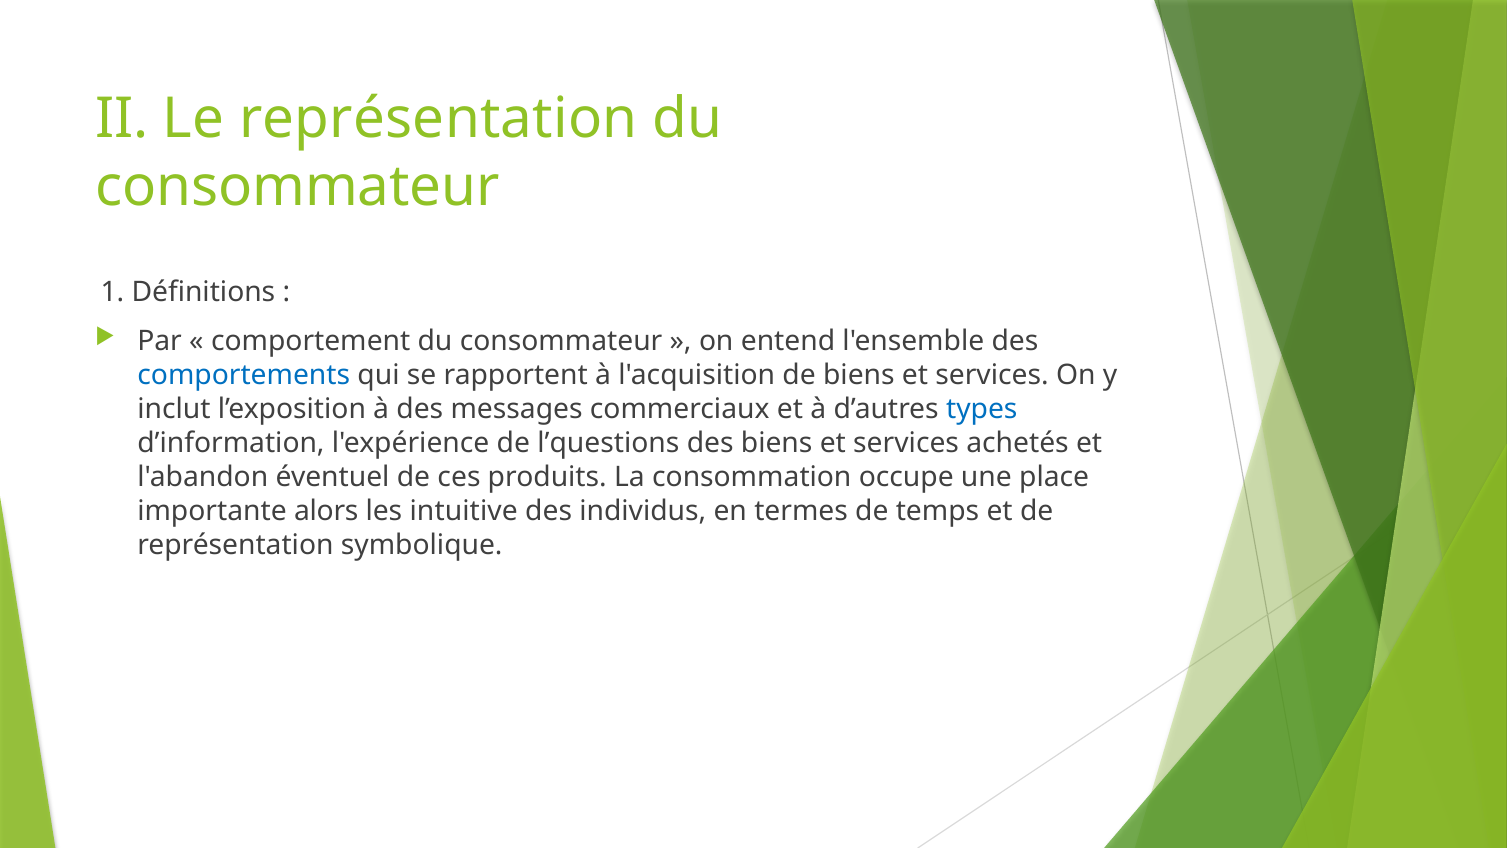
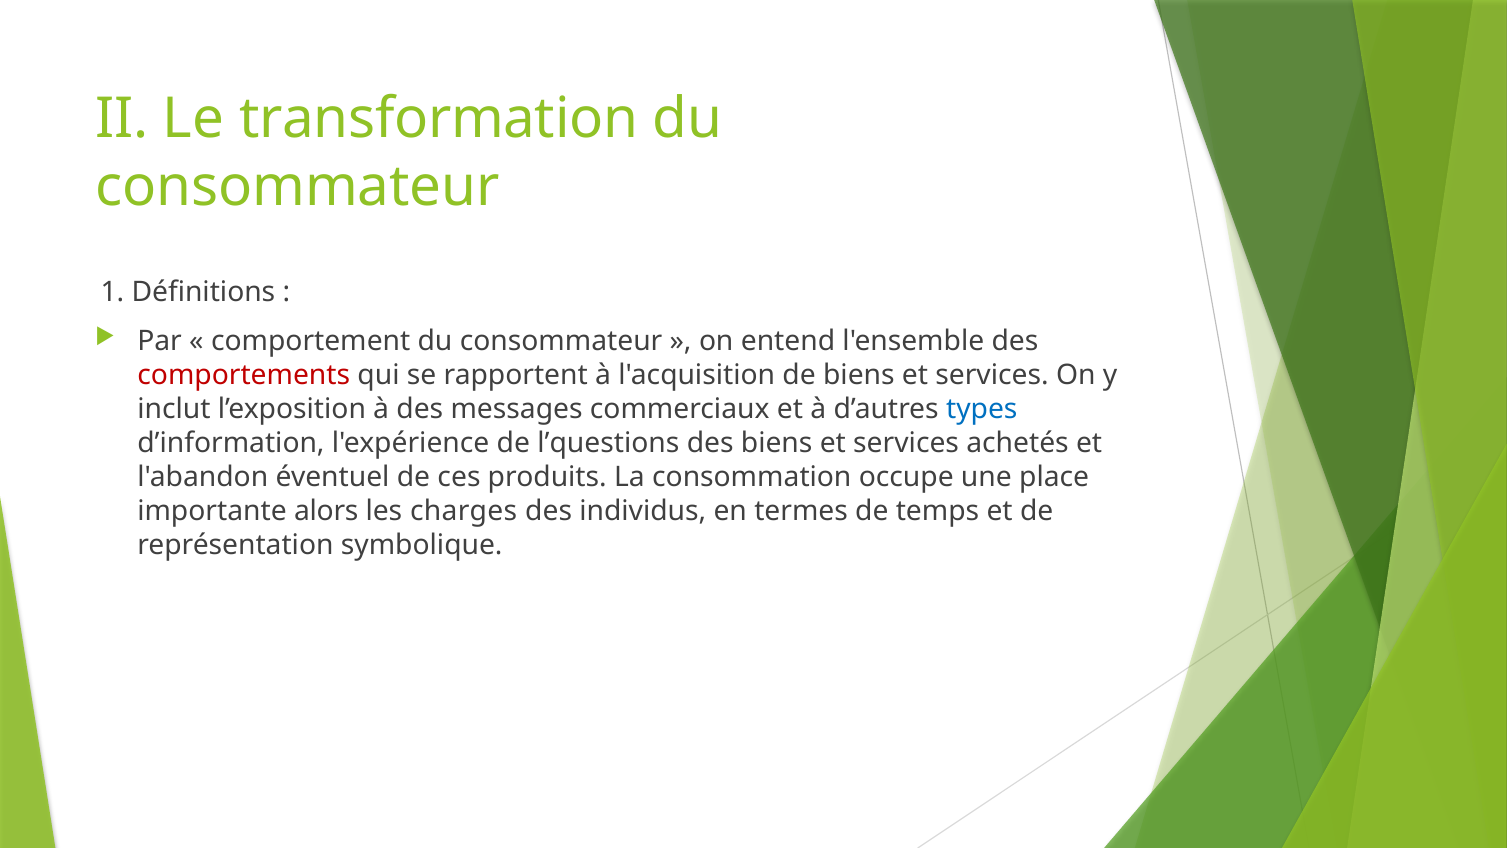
Le représentation: représentation -> transformation
comportements colour: blue -> red
intuitive: intuitive -> charges
